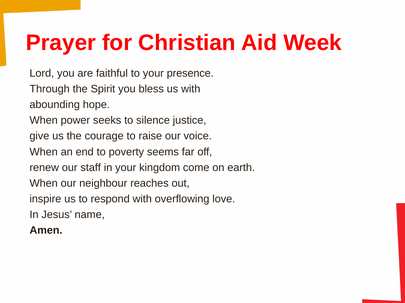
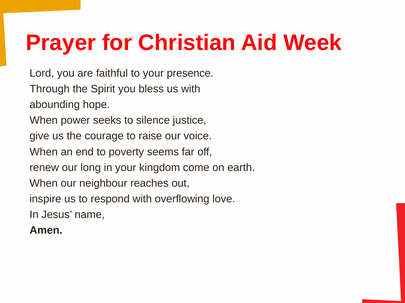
staff: staff -> long
